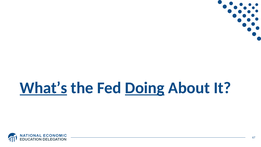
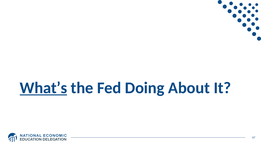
Doing underline: present -> none
